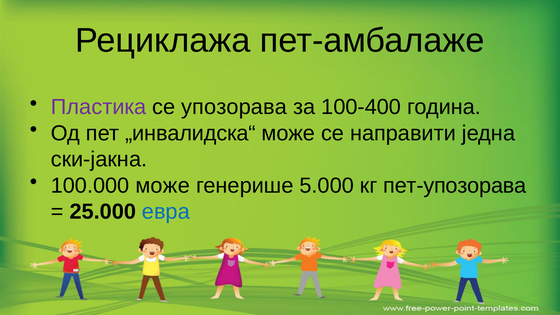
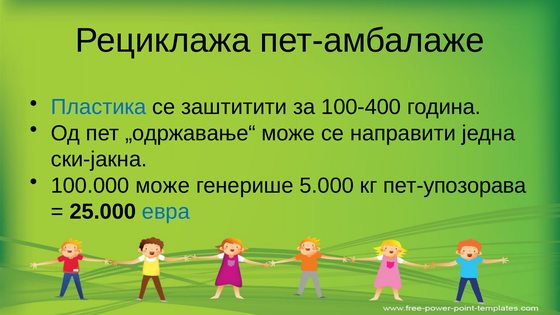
Пластика colour: purple -> blue
упозорава: упозорава -> заштитити
„инвалидска“: „инвалидска“ -> „одржавање“
